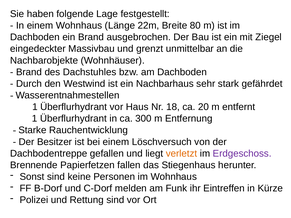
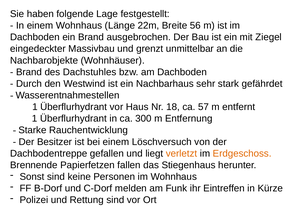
80: 80 -> 56
20: 20 -> 57
Erdgeschoss colour: purple -> orange
